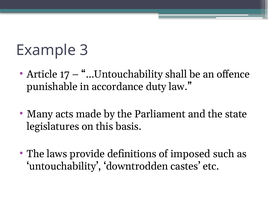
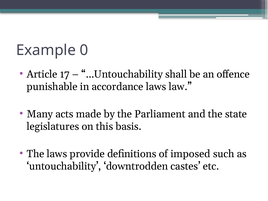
3: 3 -> 0
accordance duty: duty -> laws
